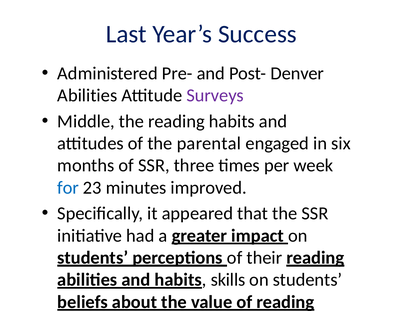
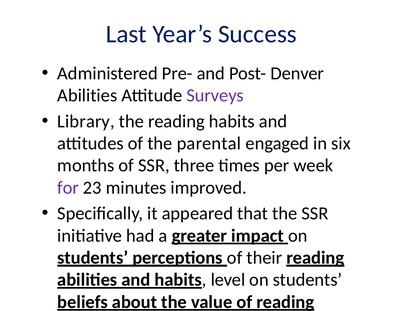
Middle: Middle -> Library
for colour: blue -> purple
skills: skills -> level
